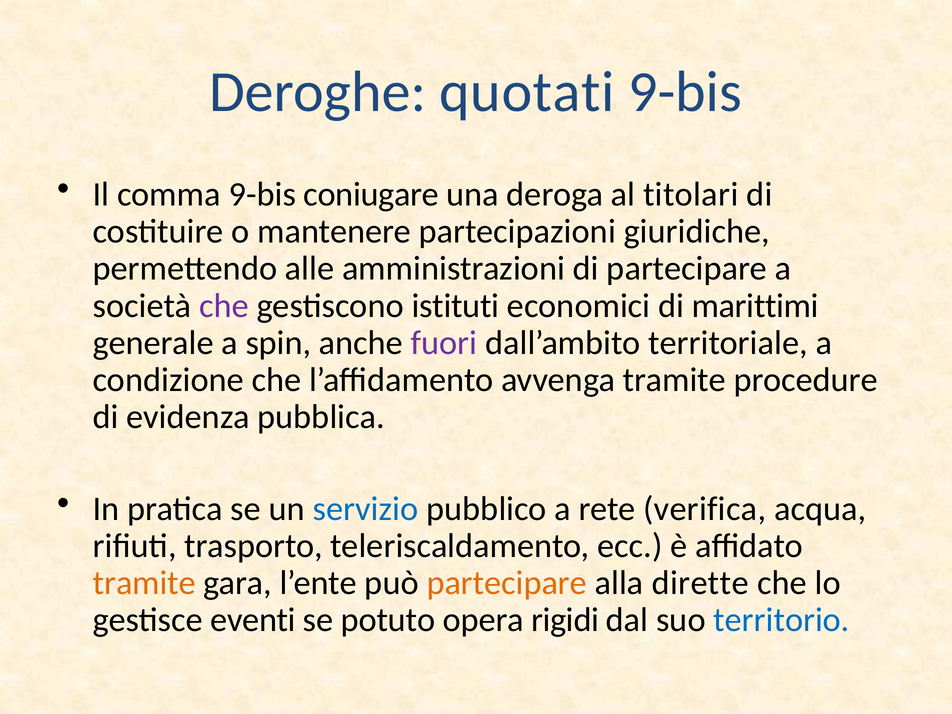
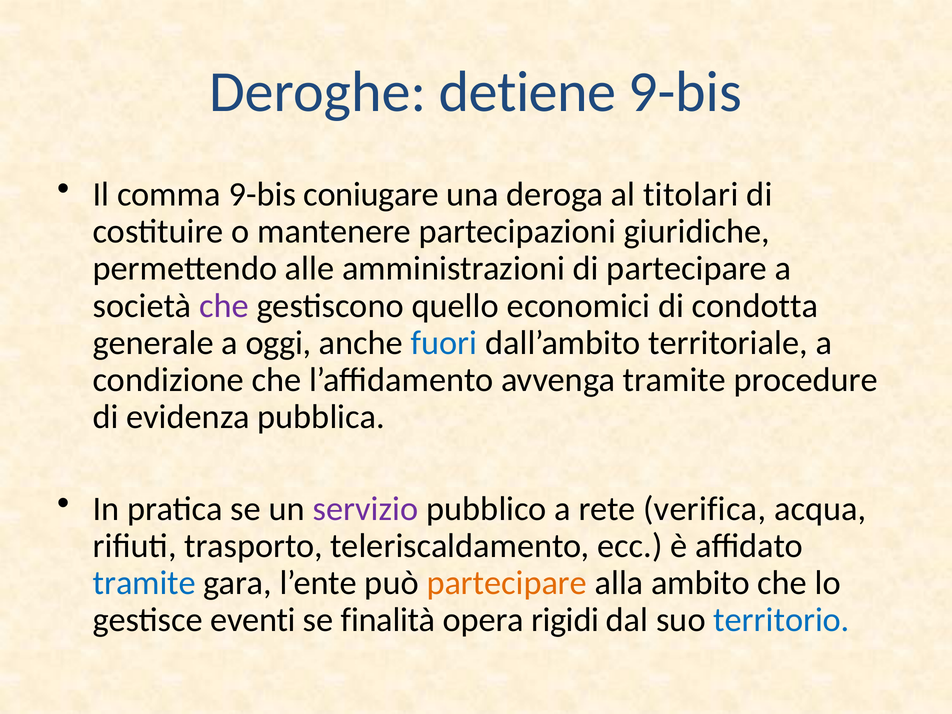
quotati: quotati -> detiene
istituti: istituti -> quello
marittimi: marittimi -> condotta
spin: spin -> oggi
fuori colour: purple -> blue
servizio colour: blue -> purple
tramite at (144, 583) colour: orange -> blue
dirette: dirette -> ambito
potuto: potuto -> finalità
